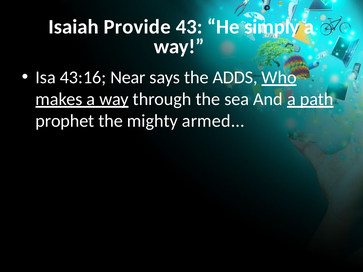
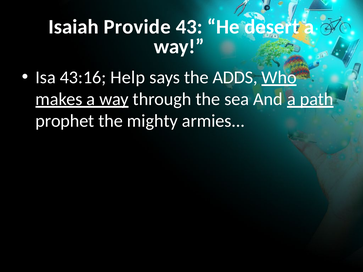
simply: simply -> desert
Near: Near -> Help
armed: armed -> armies
